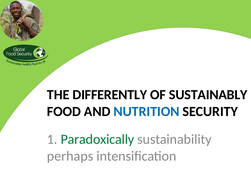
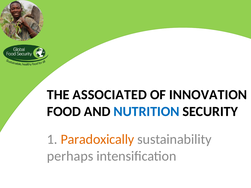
DIFFERENTLY: DIFFERENTLY -> ASSOCIATED
SUSTAINABLY: SUSTAINABLY -> INNOVATION
Paradoxically colour: green -> orange
